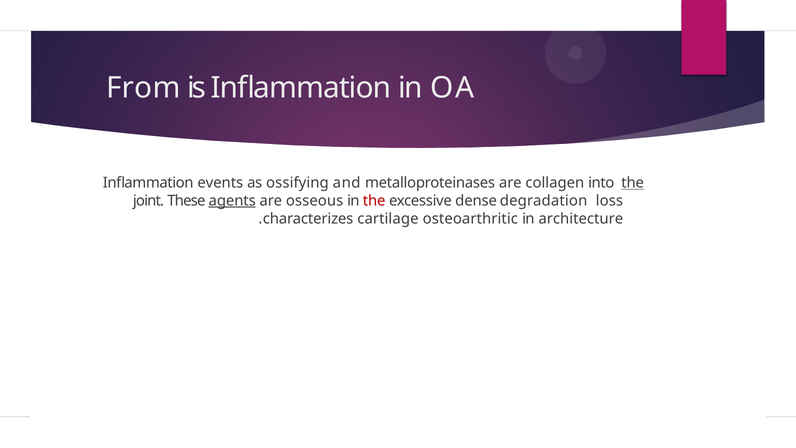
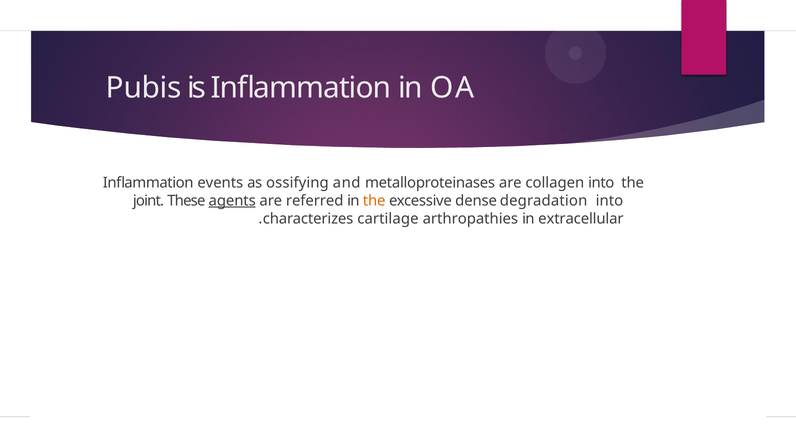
From: From -> Pubis
the at (633, 183) underline: present -> none
osseous: osseous -> referred
the at (374, 201) colour: red -> orange
degradation loss: loss -> into
osteoarthritic: osteoarthritic -> arthropathies
architecture: architecture -> extracellular
